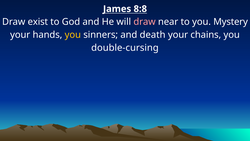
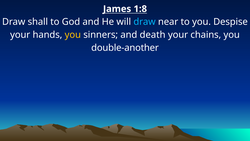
8:8: 8:8 -> 1:8
exist: exist -> shall
draw at (145, 22) colour: pink -> light blue
Mystery: Mystery -> Despise
double-cursing: double-cursing -> double-another
